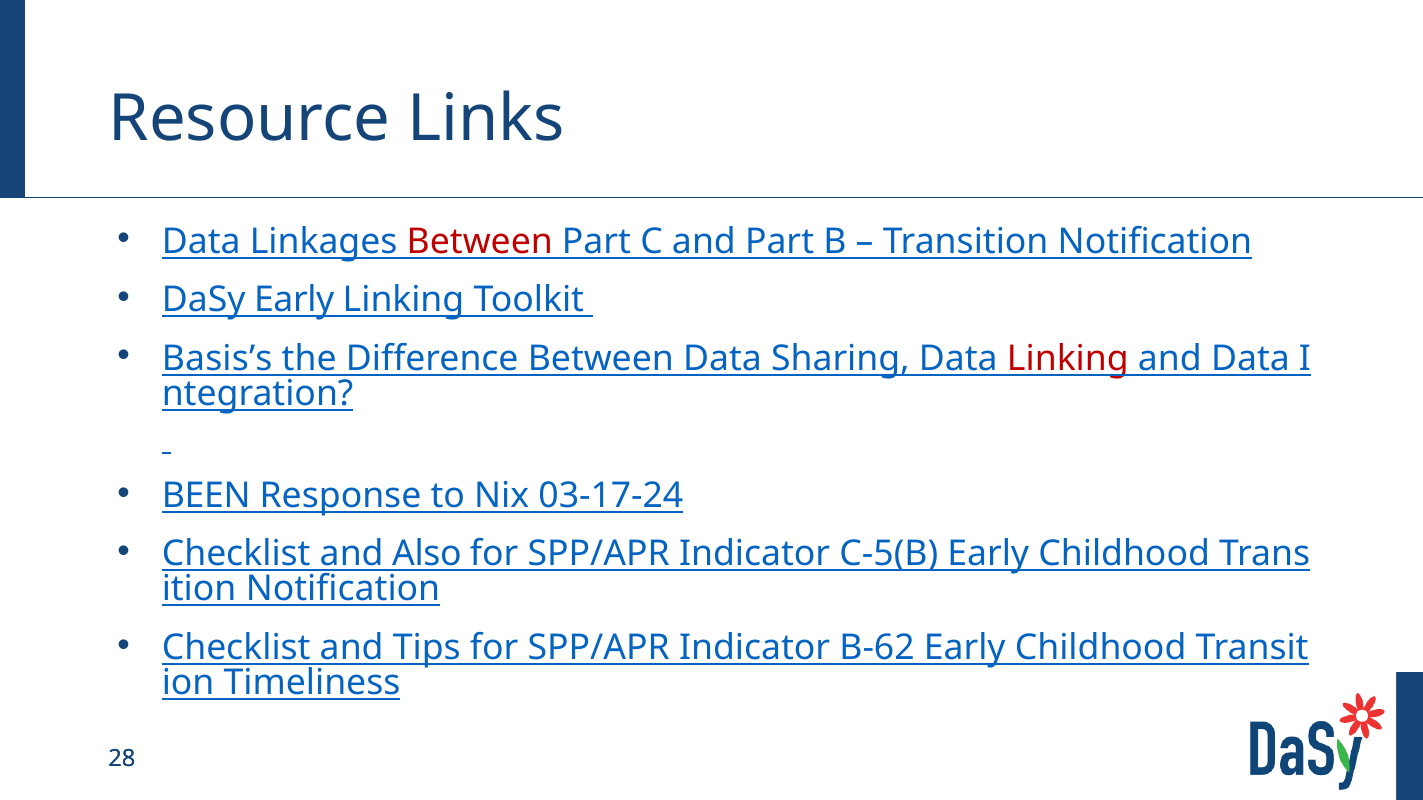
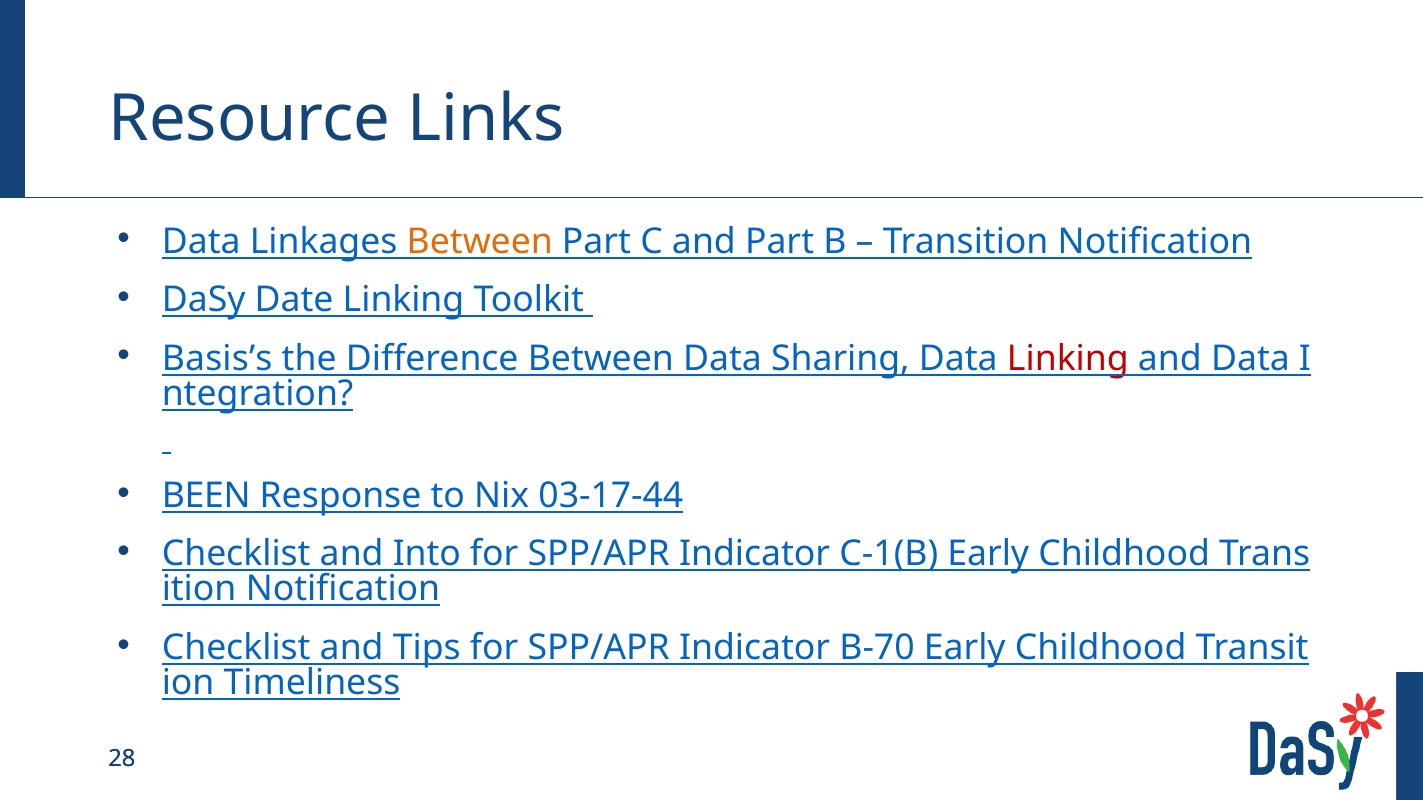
Between at (480, 242) colour: red -> orange
DaSy Early: Early -> Date
03-17-24: 03-17-24 -> 03-17-44
Also: Also -> Into
C-5(B: C-5(B -> C-1(B
B-62: B-62 -> B-70
